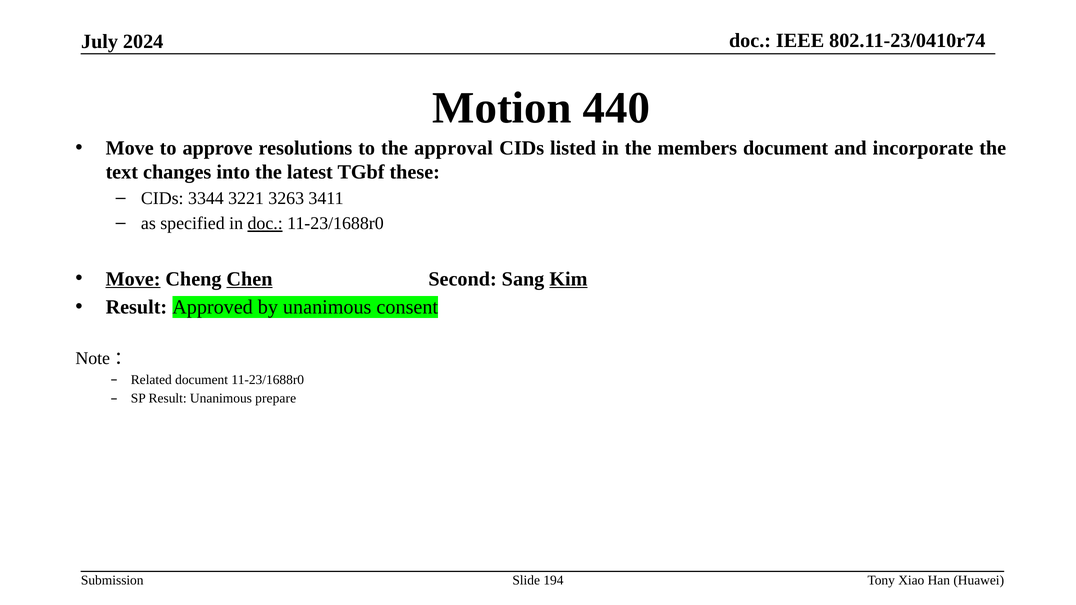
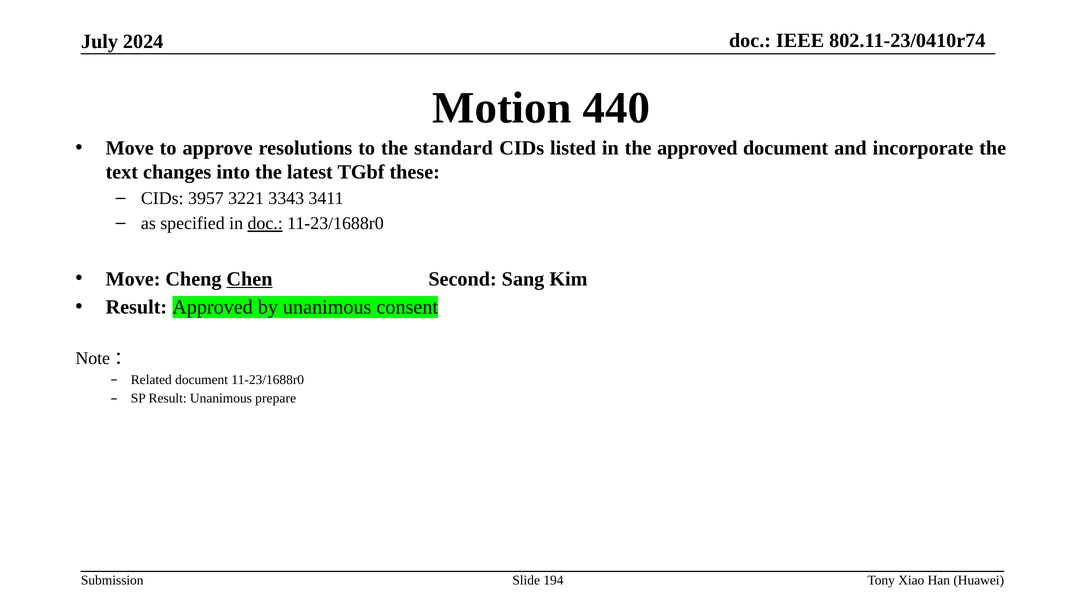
approval: approval -> standard
the members: members -> approved
3344: 3344 -> 3957
3263: 3263 -> 3343
Move at (133, 279) underline: present -> none
Kim underline: present -> none
